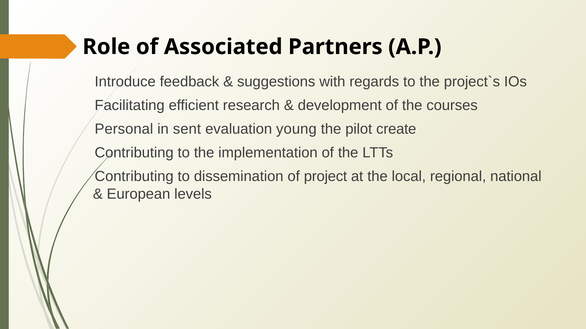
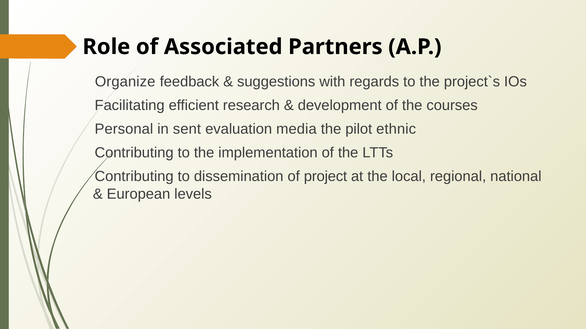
Introduce: Introduce -> Organize
young: young -> media
create: create -> ethnic
